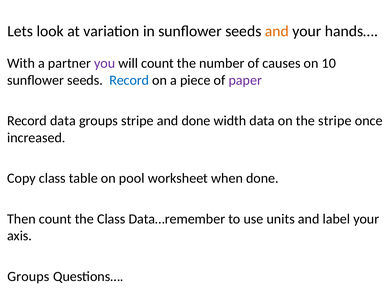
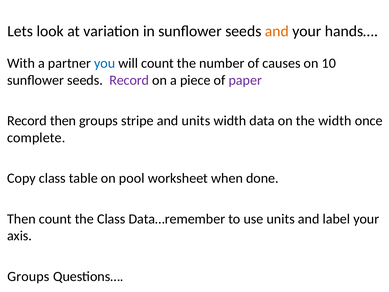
you colour: purple -> blue
Record at (129, 80) colour: blue -> purple
Record data: data -> then
and done: done -> units
the stripe: stripe -> width
increased: increased -> complete
